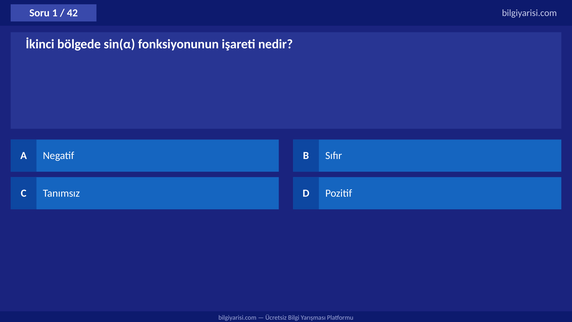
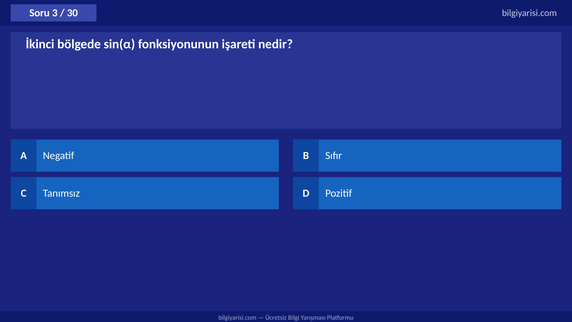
1: 1 -> 3
42: 42 -> 30
